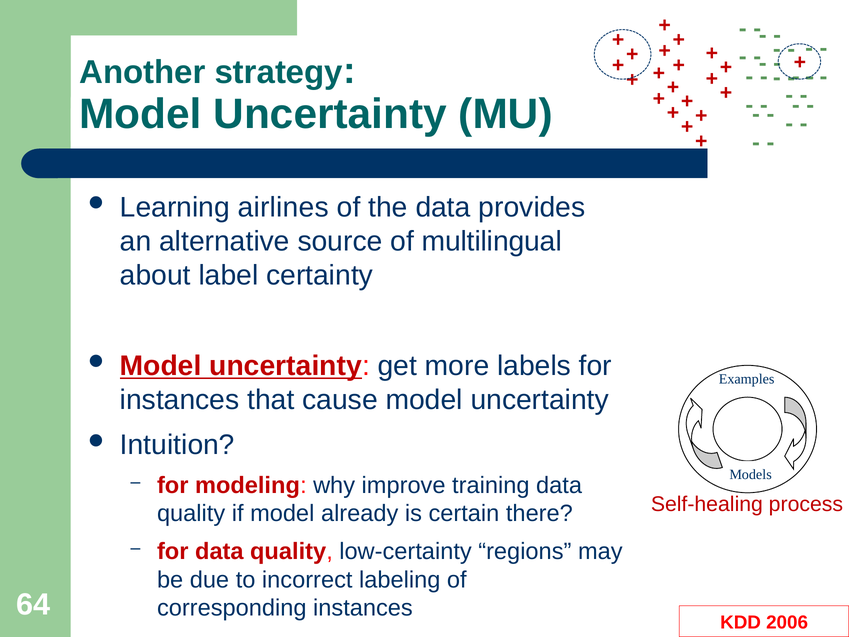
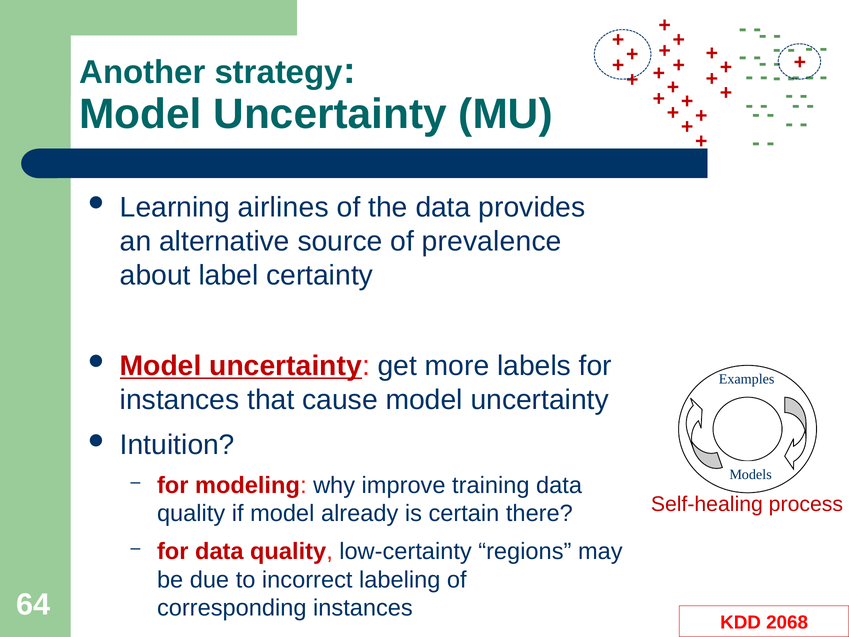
multilingual: multilingual -> prevalence
2006: 2006 -> 2068
